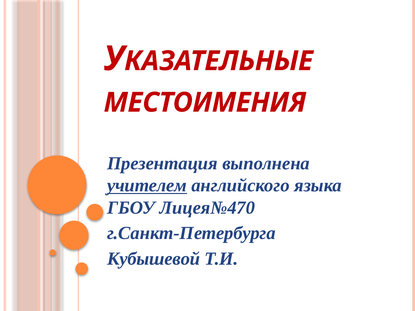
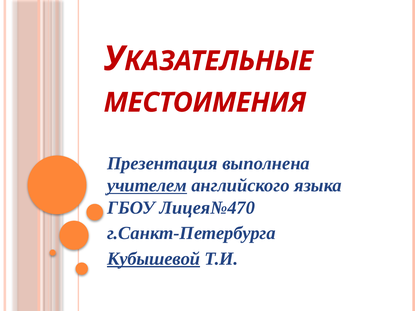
Кубышевой underline: none -> present
